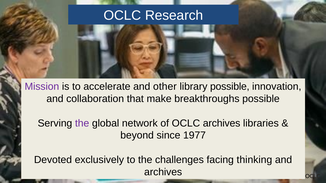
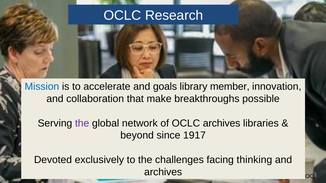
Mission colour: purple -> blue
other: other -> goals
library possible: possible -> member
1977: 1977 -> 1917
